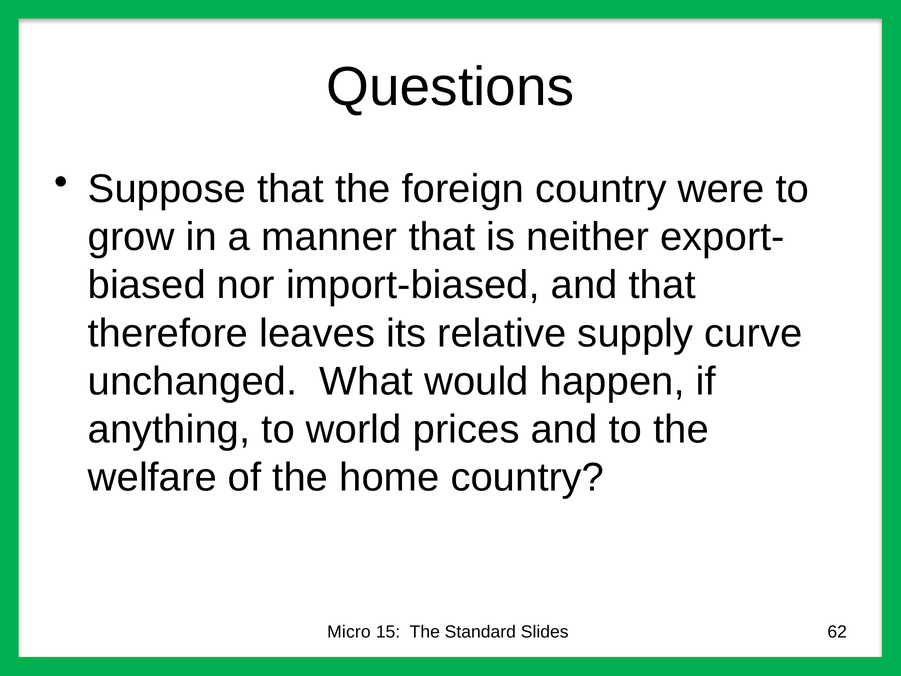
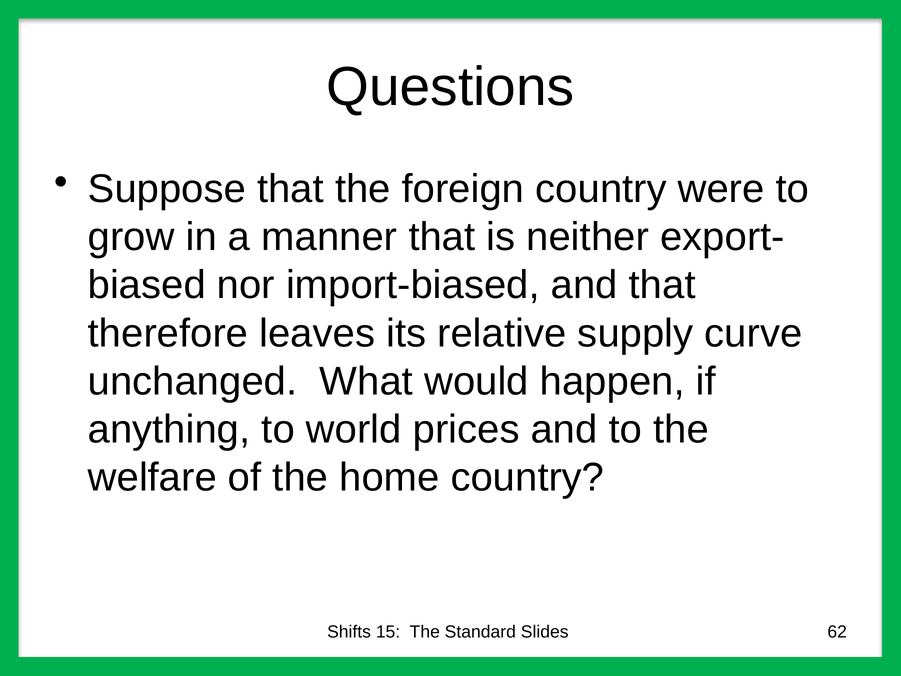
Micro: Micro -> Shifts
